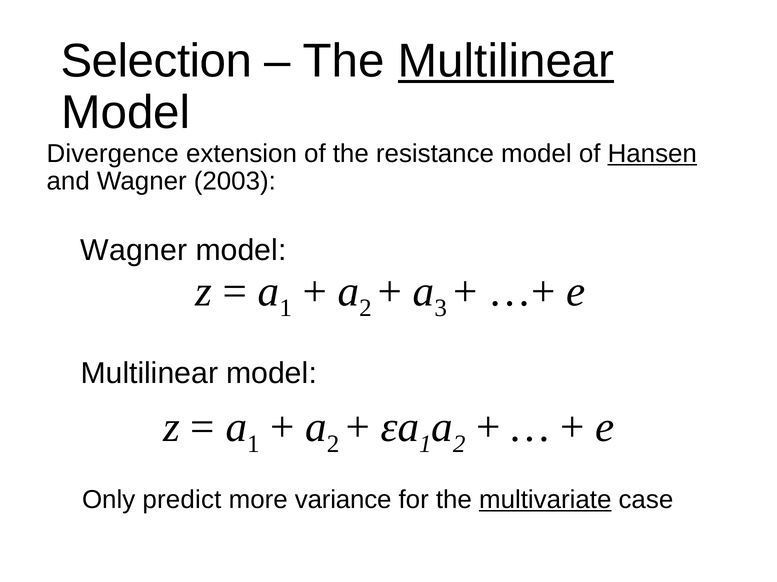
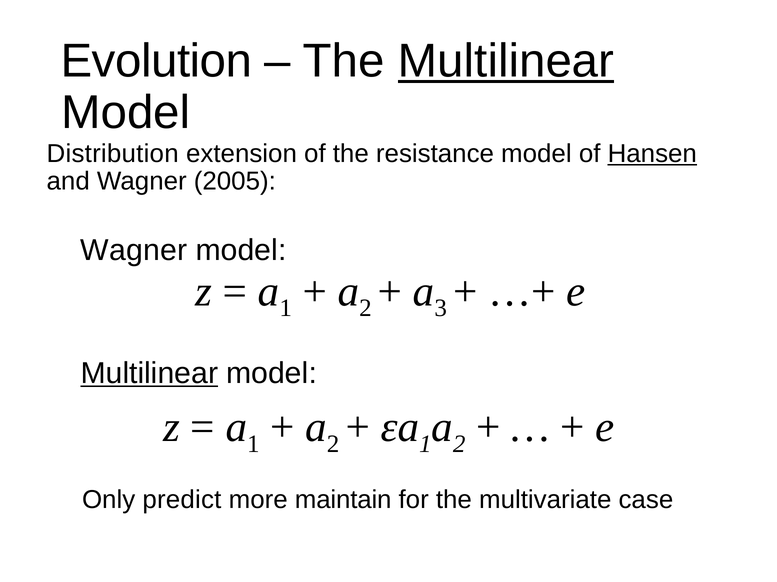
Selection: Selection -> Evolution
Divergence: Divergence -> Distribution
2003: 2003 -> 2005
Multilinear at (149, 374) underline: none -> present
variance: variance -> maintain
multivariate underline: present -> none
